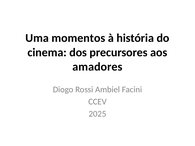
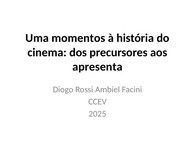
amadores: amadores -> apresenta
